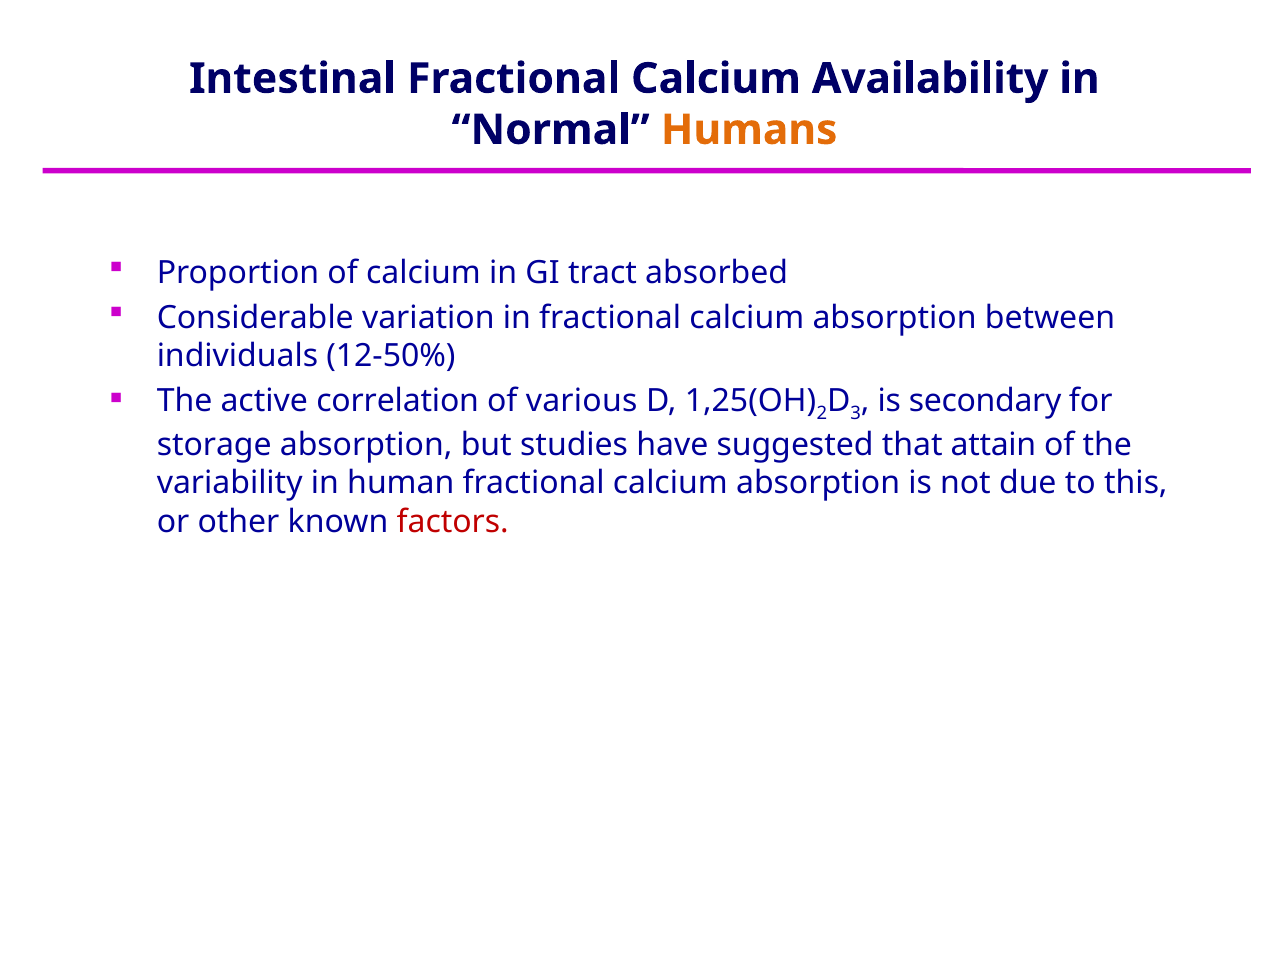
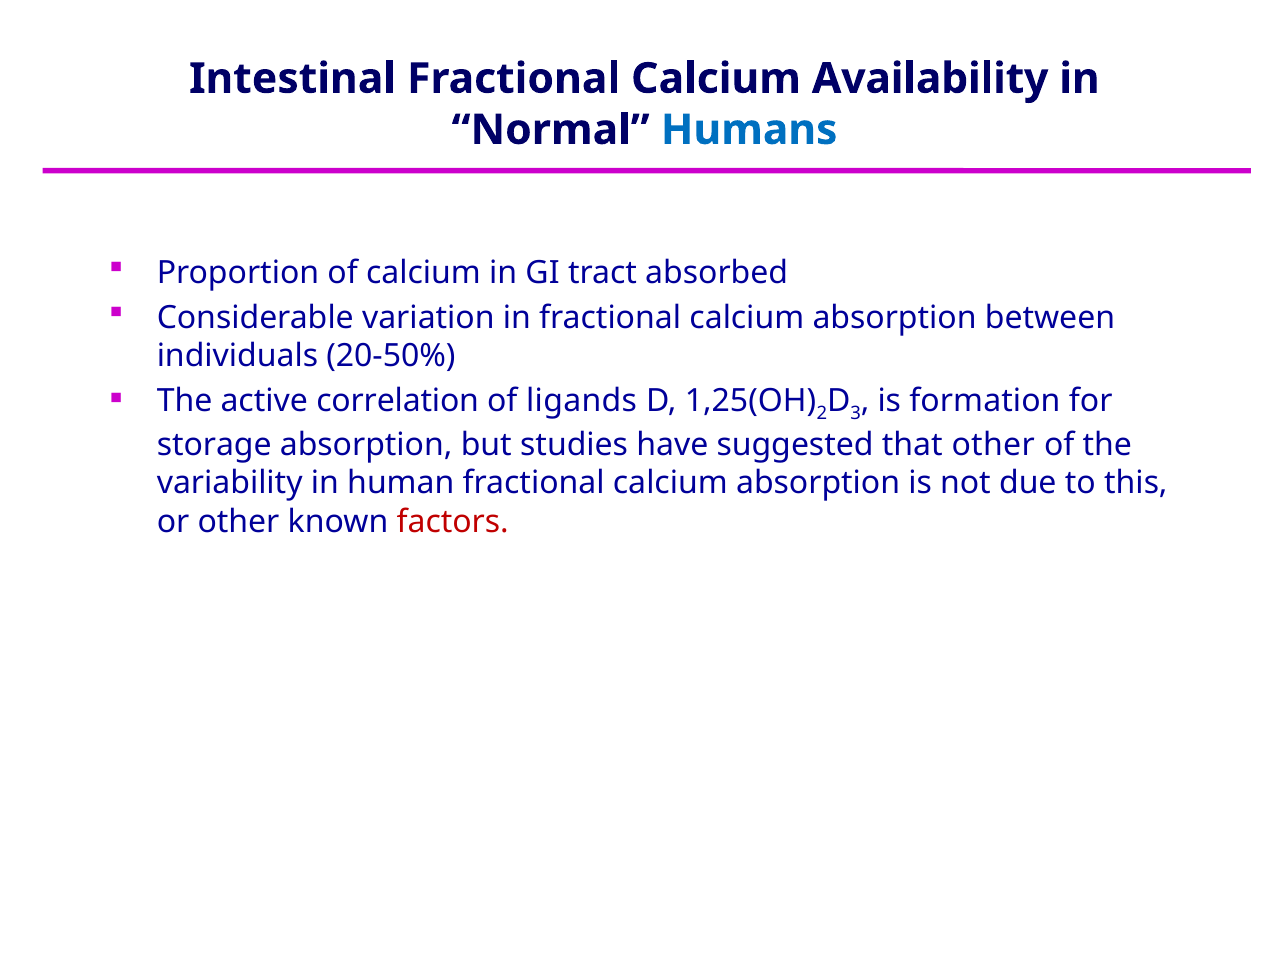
Humans colour: orange -> blue
12-50%: 12-50% -> 20-50%
various: various -> ligands
secondary: secondary -> formation
that attain: attain -> other
